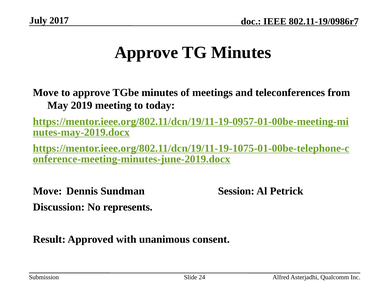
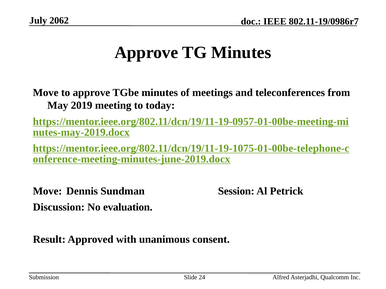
2017: 2017 -> 2062
represents: represents -> evaluation
